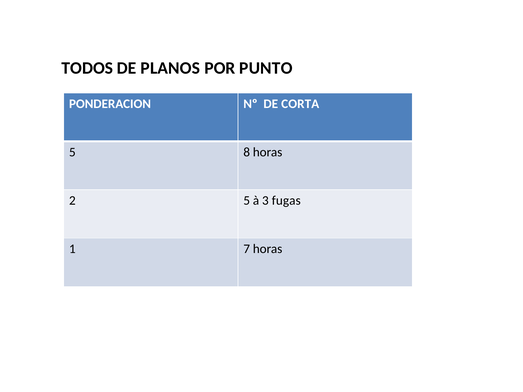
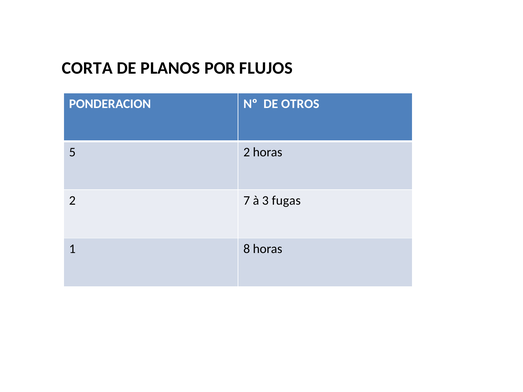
TODOS: TODOS -> CORTA
PUNTO: PUNTO -> FLUJOS
CORTA: CORTA -> OTROS
5 8: 8 -> 2
2 5: 5 -> 7
7: 7 -> 8
